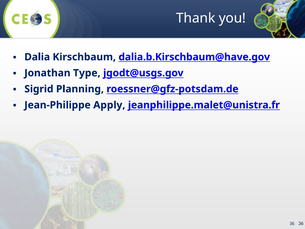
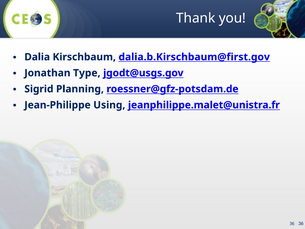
dalia.b.Kirschbaum@have.gov: dalia.b.Kirschbaum@have.gov -> dalia.b.Kirschbaum@first.gov
Apply: Apply -> Using
